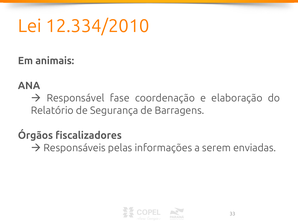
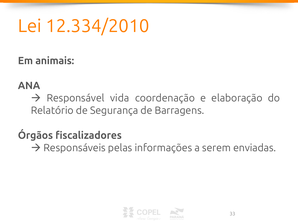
fase: fase -> vida
